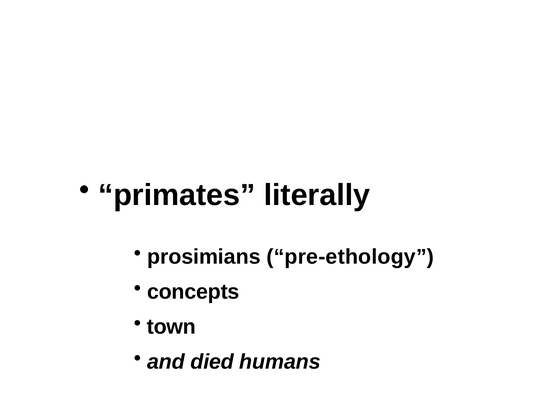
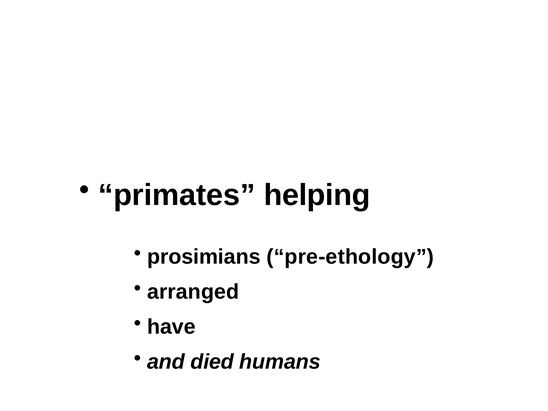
literally: literally -> helping
concepts: concepts -> arranged
town: town -> have
